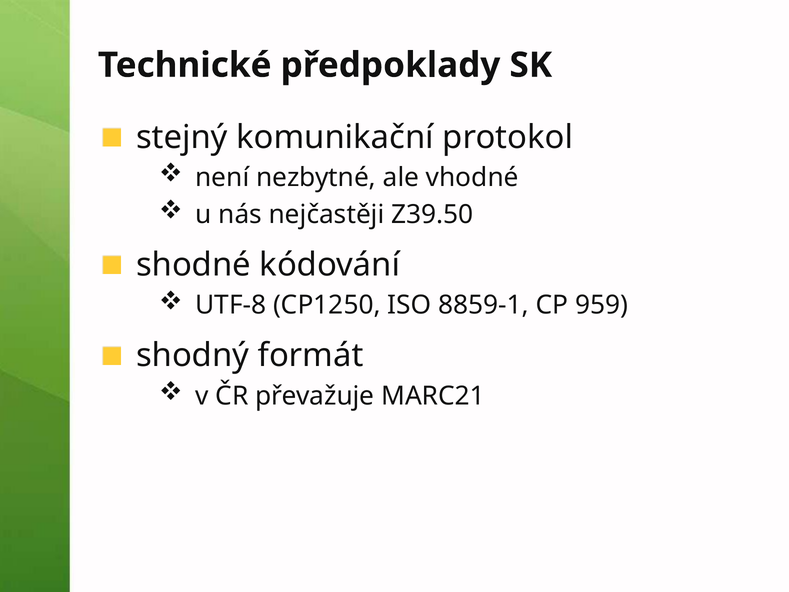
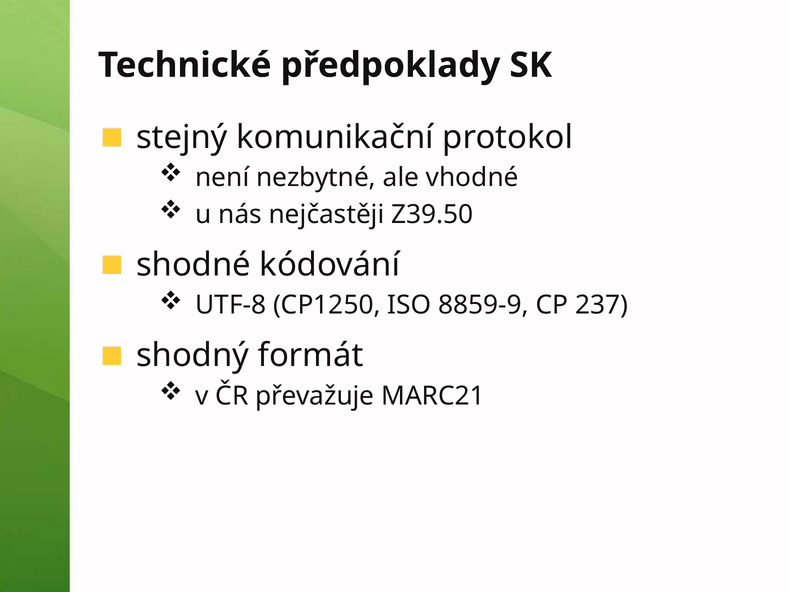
8859-1: 8859-1 -> 8859-9
959: 959 -> 237
